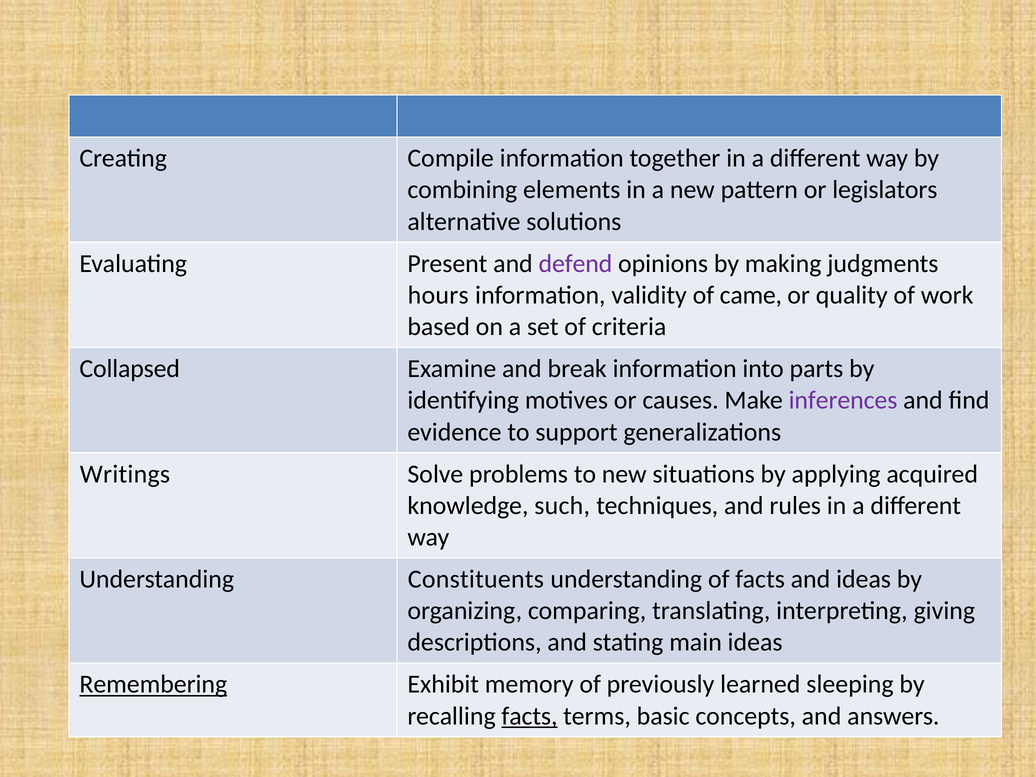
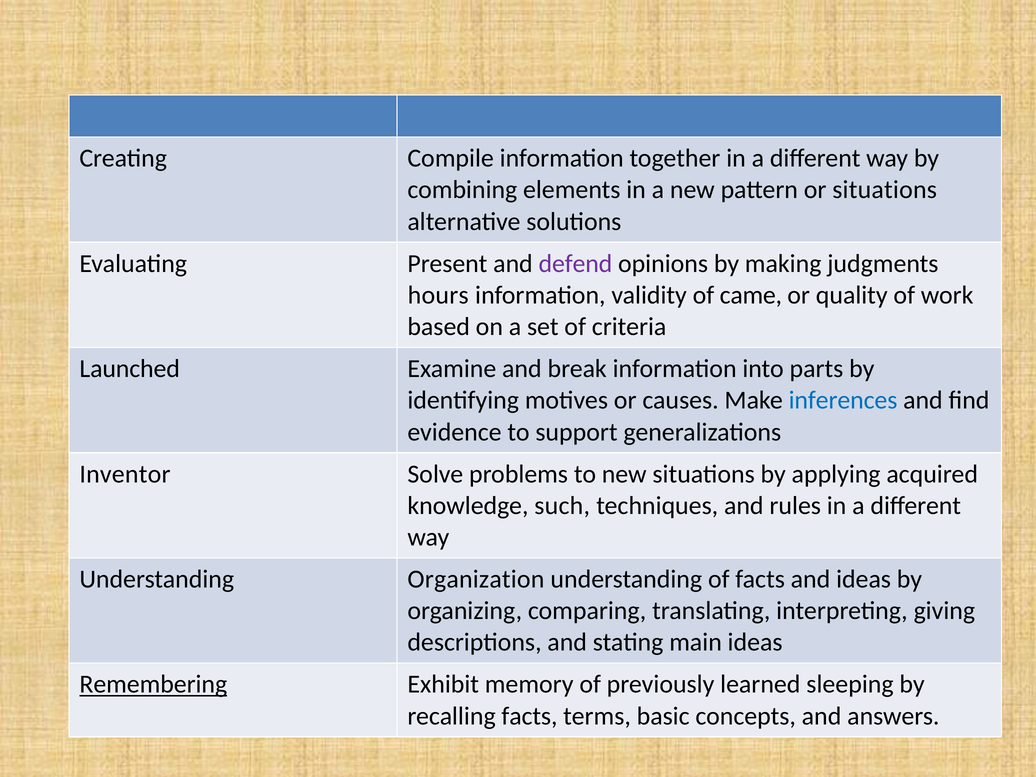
or legislators: legislators -> situations
Collapsed: Collapsed -> Launched
inferences colour: purple -> blue
Writings: Writings -> Inventor
Constituents: Constituents -> Organization
facts at (529, 716) underline: present -> none
